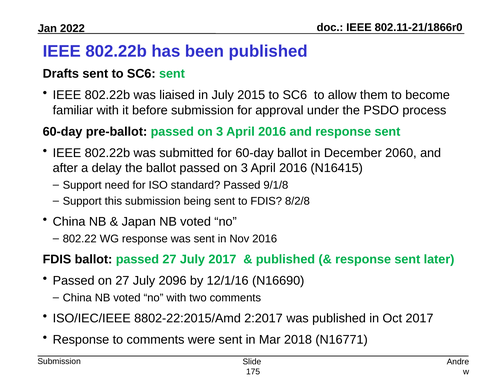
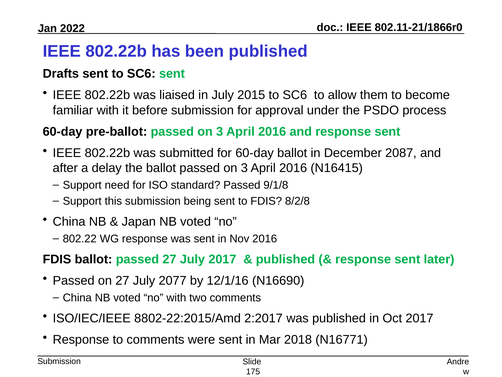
2060: 2060 -> 2087
2096: 2096 -> 2077
